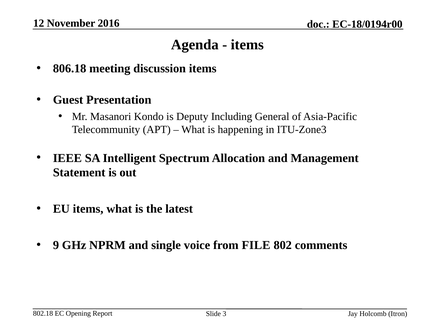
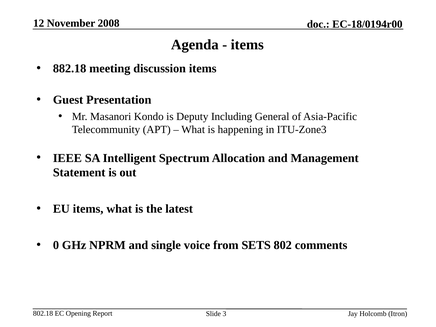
2016: 2016 -> 2008
806.18: 806.18 -> 882.18
9: 9 -> 0
FILE: FILE -> SETS
